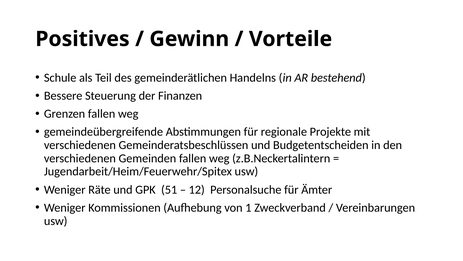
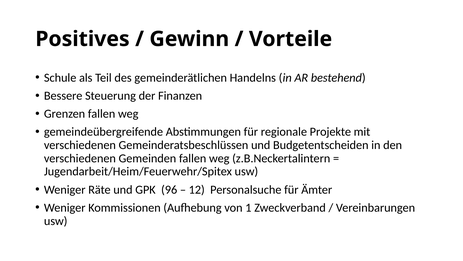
51: 51 -> 96
